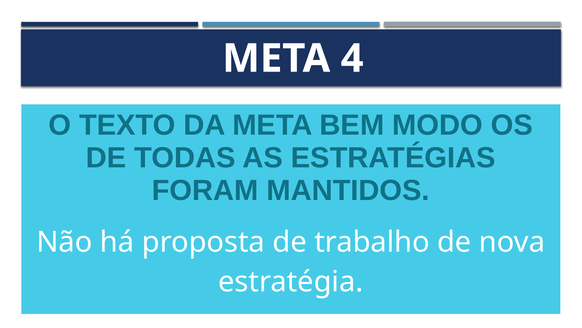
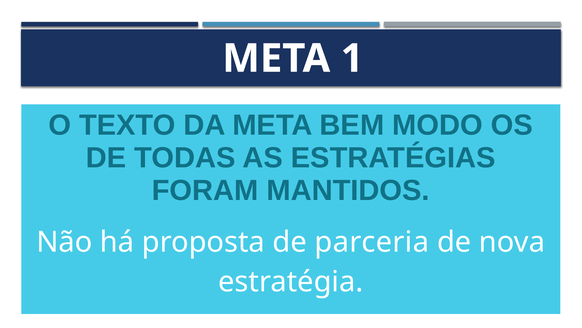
4: 4 -> 1
trabalho: trabalho -> parceria
